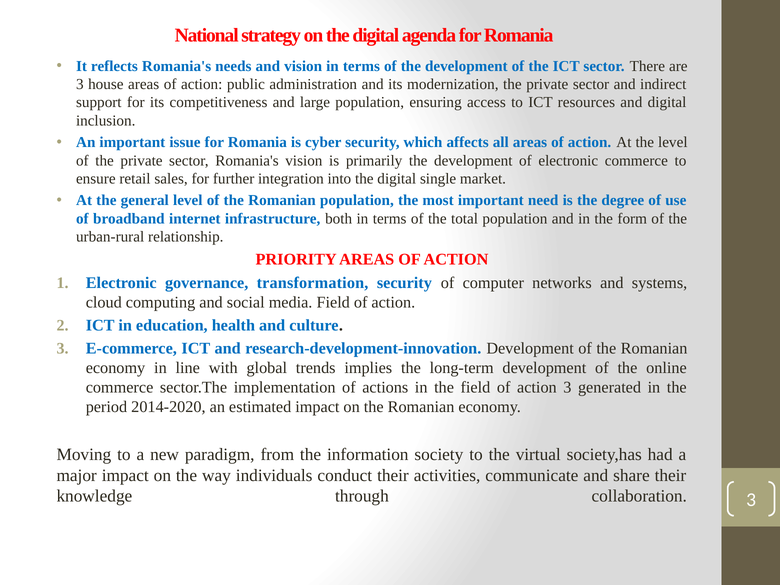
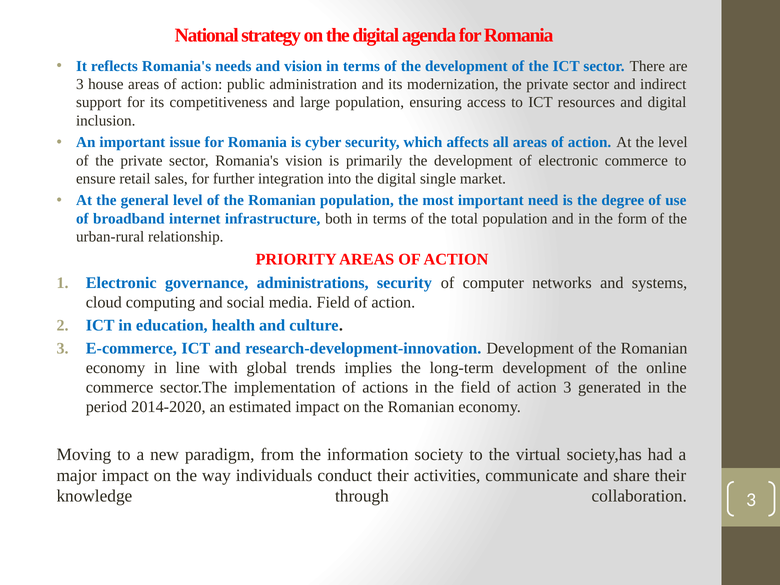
transformation: transformation -> administrations
